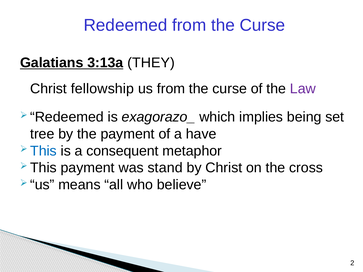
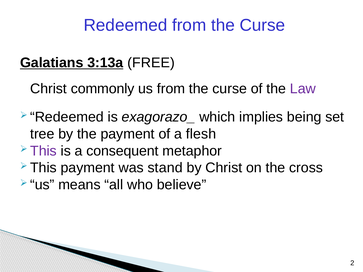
THEY: THEY -> FREE
fellowship: fellowship -> commonly
have: have -> flesh
This at (43, 151) colour: blue -> purple
